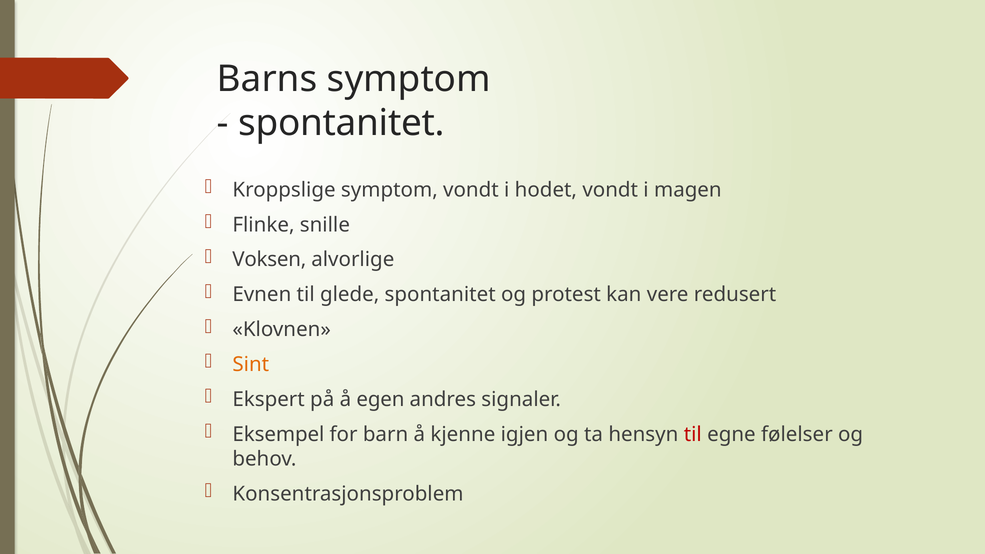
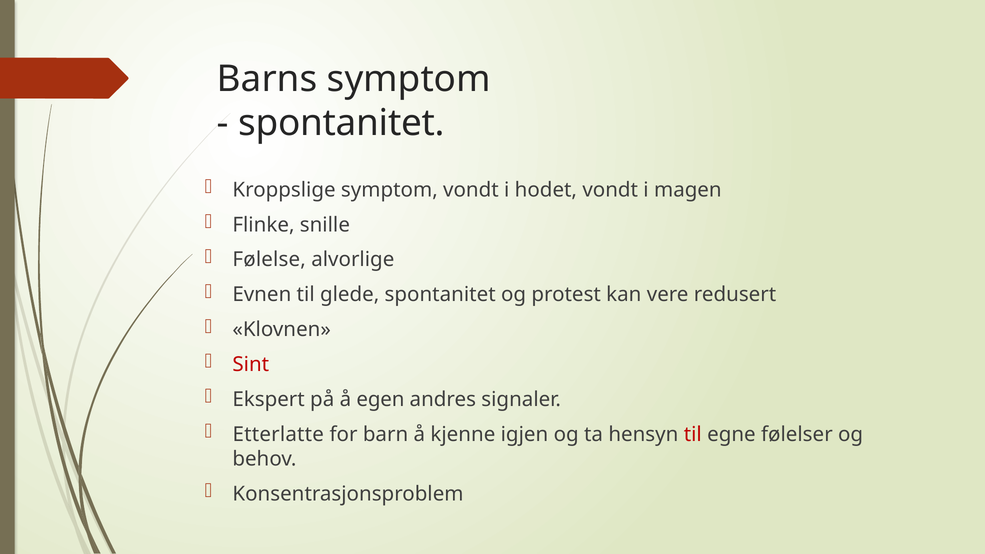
Voksen: Voksen -> Følelse
Sint colour: orange -> red
Eksempel: Eksempel -> Etterlatte
